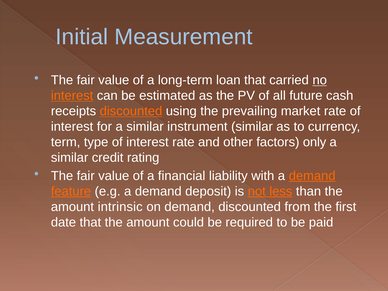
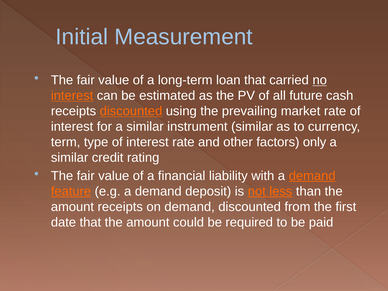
amount intrinsic: intrinsic -> receipts
